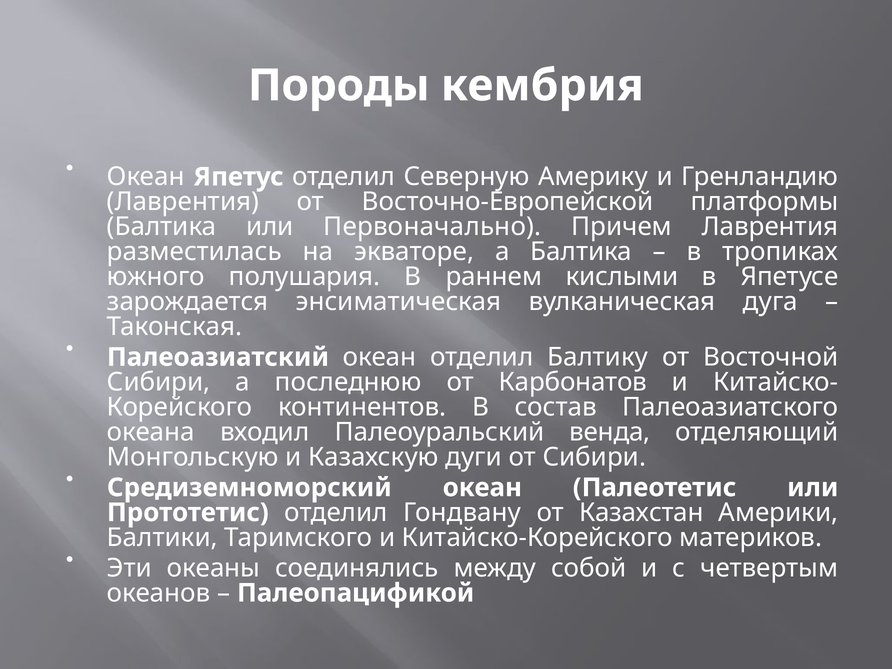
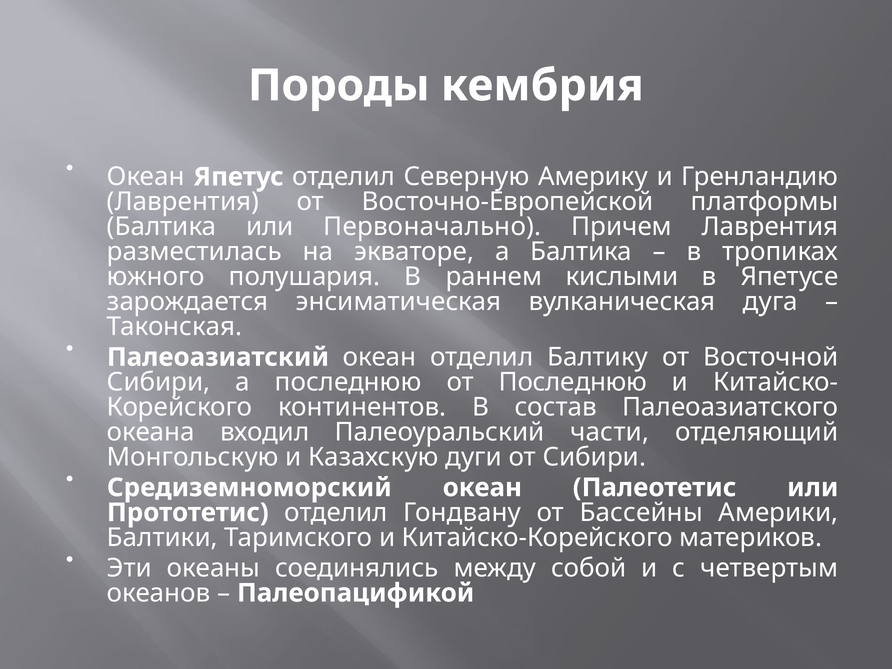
от Карбонатов: Карбонатов -> Последнюю
венда: венда -> части
Казахстан: Казахстан -> Бассейны
